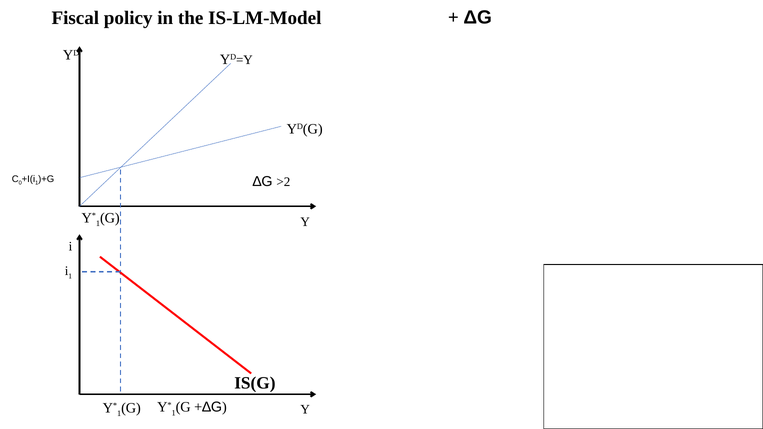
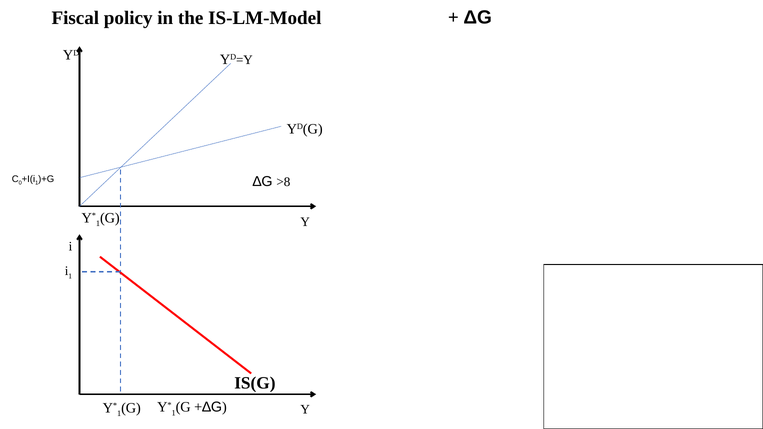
>2: >2 -> >8
